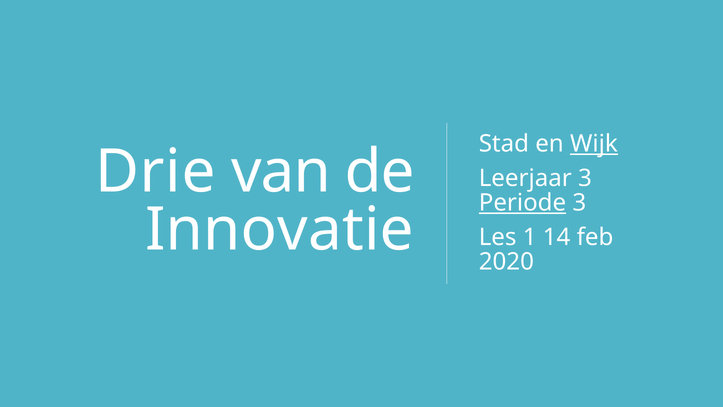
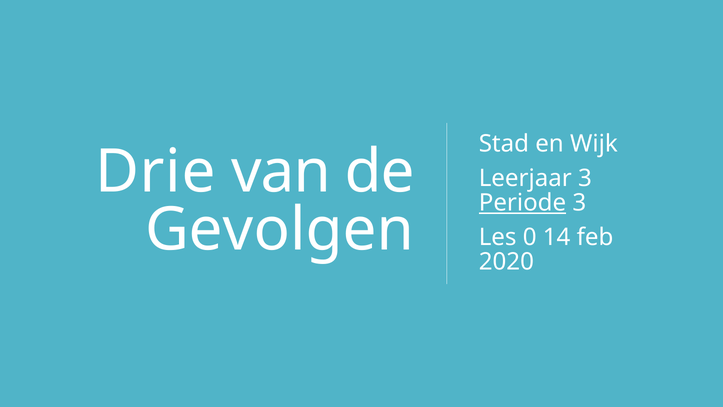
Wijk underline: present -> none
Innovatie: Innovatie -> Gevolgen
1: 1 -> 0
